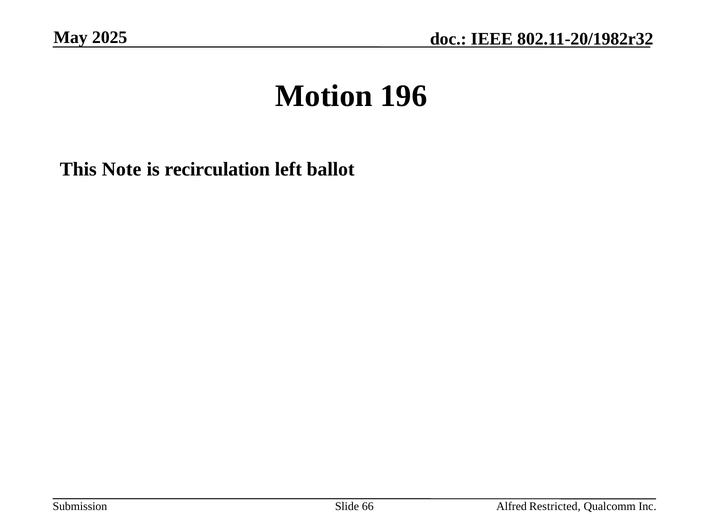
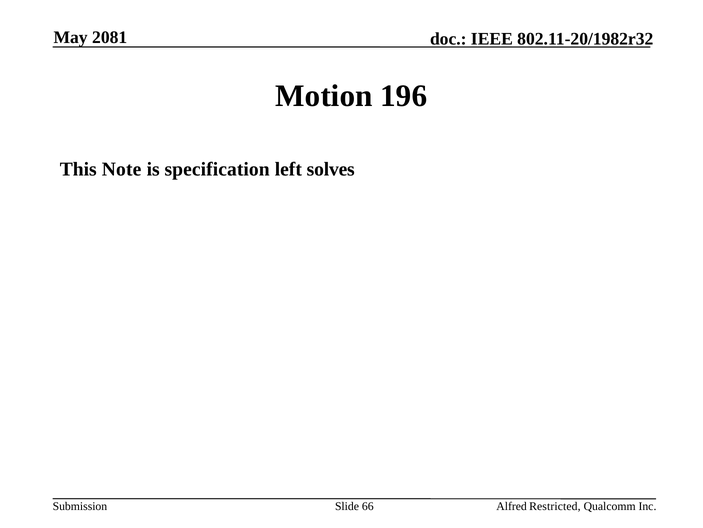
2025: 2025 -> 2081
recirculation: recirculation -> specification
ballot: ballot -> solves
